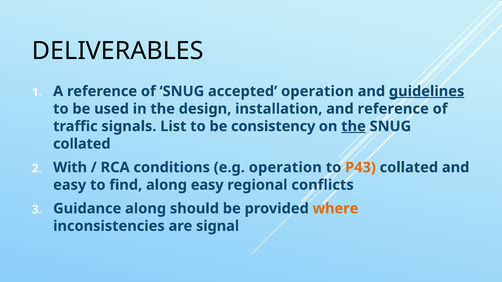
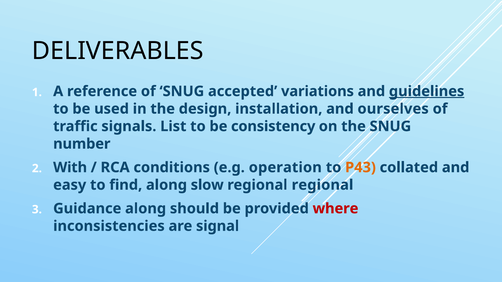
accepted operation: operation -> variations
and reference: reference -> ourselves
the at (354, 126) underline: present -> none
collated at (82, 144): collated -> number
along easy: easy -> slow
regional conflicts: conflicts -> regional
where colour: orange -> red
